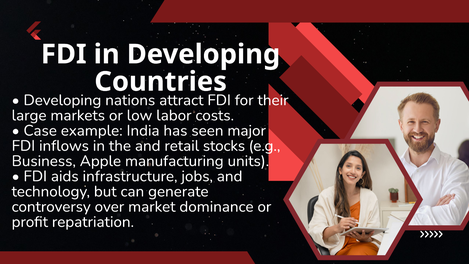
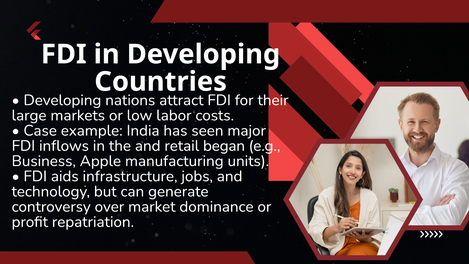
stocks: stocks -> began
